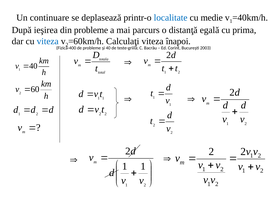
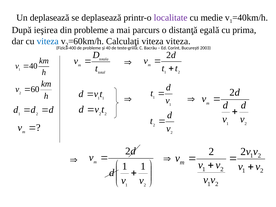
Un continuare: continuare -> deplasează
localitate colour: blue -> purple
viteza înapoi: înapoi -> viteza
